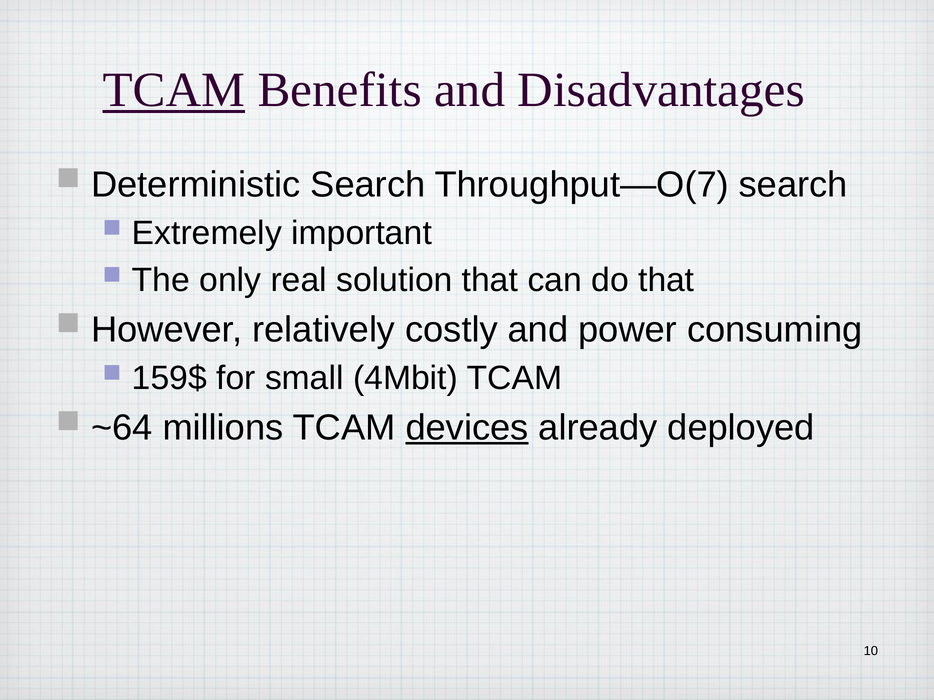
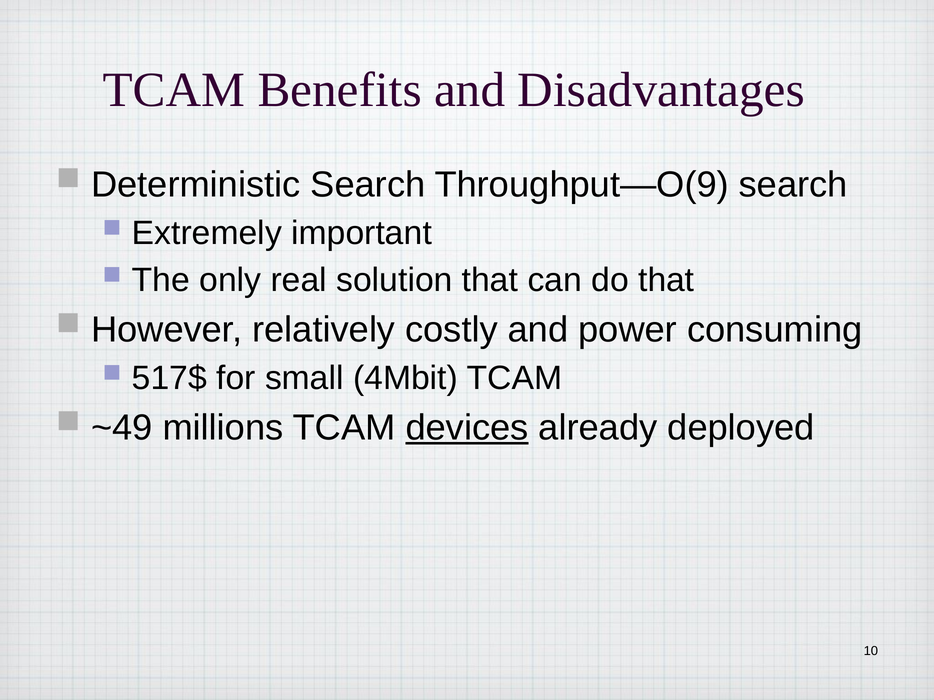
TCAM at (174, 90) underline: present -> none
Throughput—O(7: Throughput—O(7 -> Throughput—O(9
159$: 159$ -> 517$
~64: ~64 -> ~49
